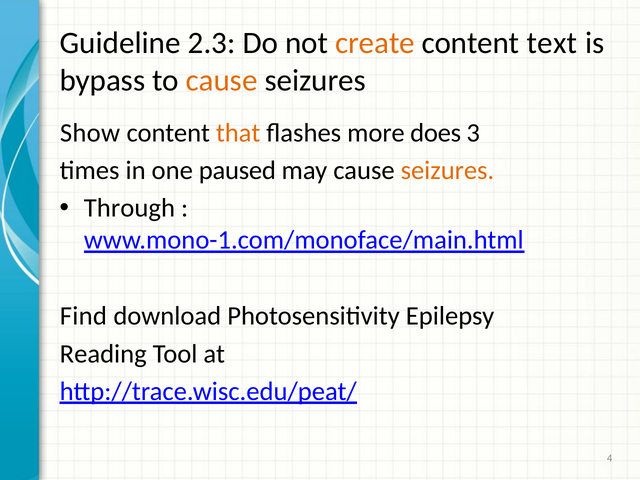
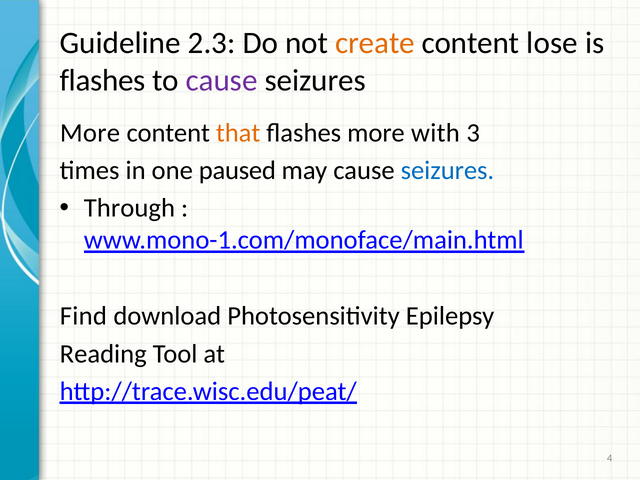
text: text -> lose
bypass at (102, 80): bypass -> flashes
cause at (222, 80) colour: orange -> purple
Show at (90, 133): Show -> More
does: does -> with
seizures at (447, 170) colour: orange -> blue
